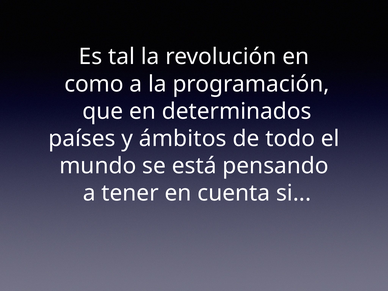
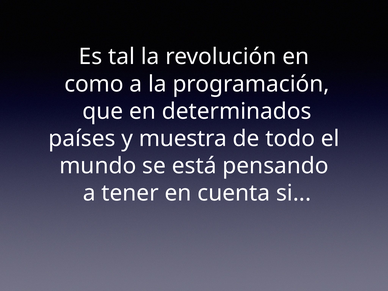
ámbitos: ámbitos -> muestra
